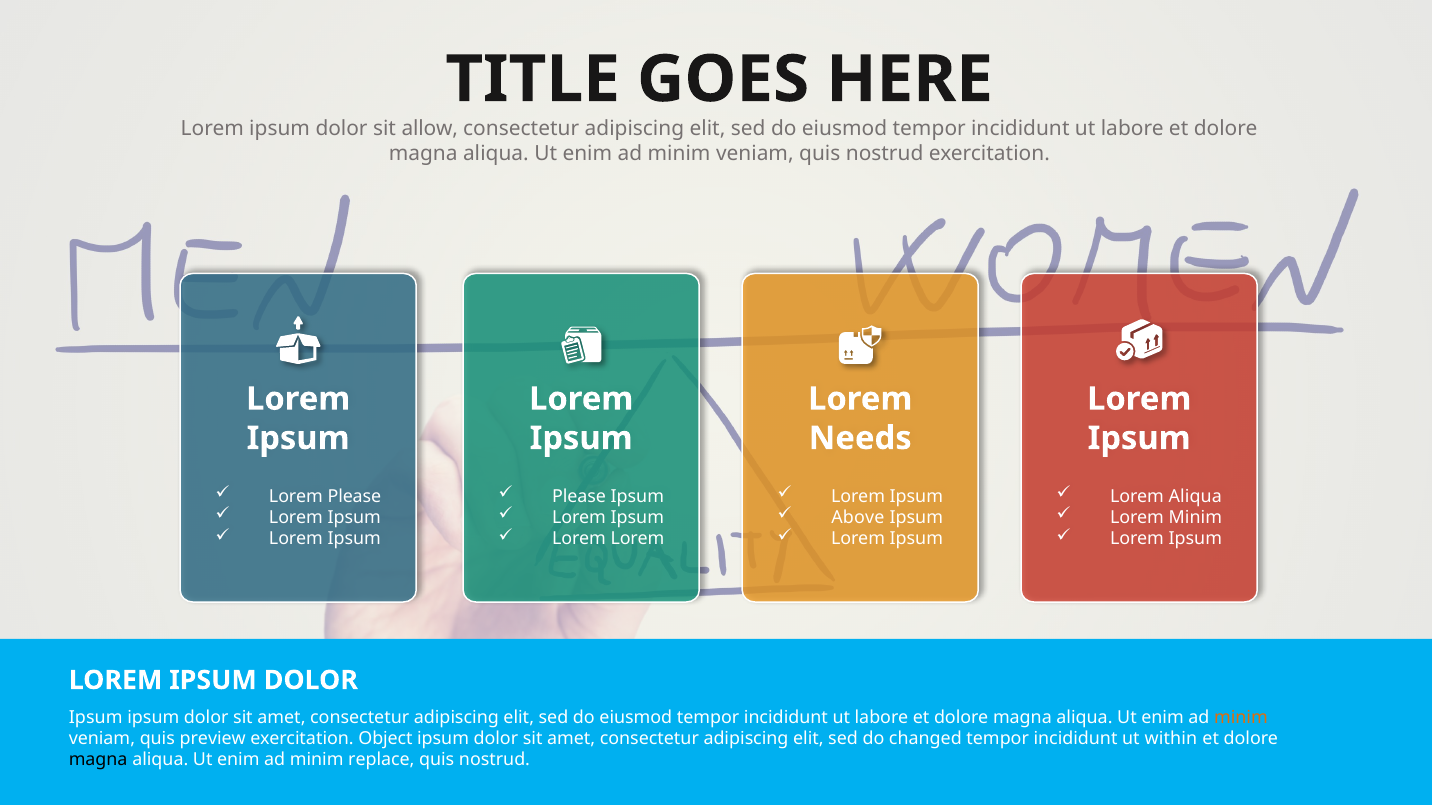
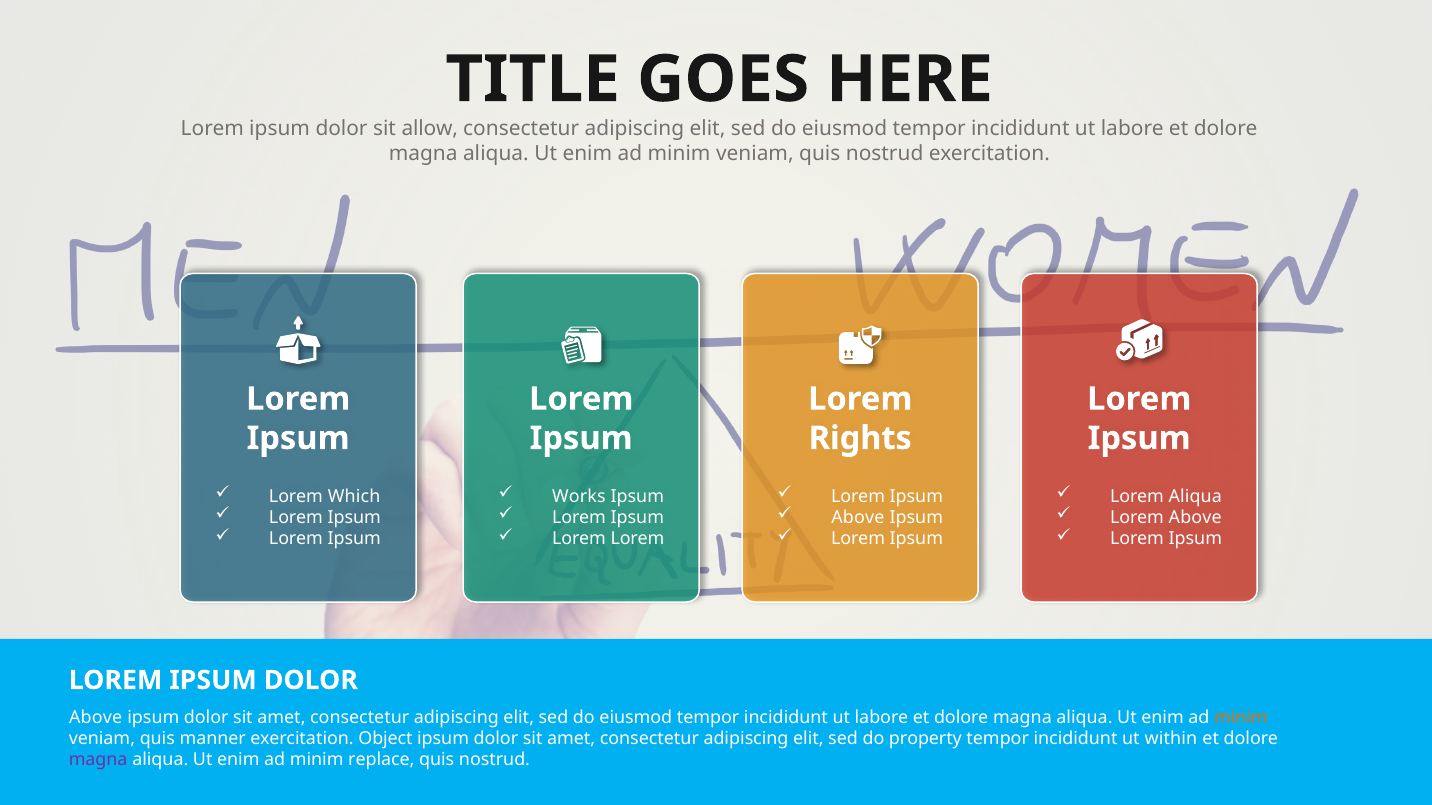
Needs: Needs -> Rights
Lorem Please: Please -> Which
Please at (579, 496): Please -> Works
Lorem Minim: Minim -> Above
Ipsum at (96, 718): Ipsum -> Above
preview: preview -> manner
changed: changed -> property
magna at (98, 761) colour: black -> purple
